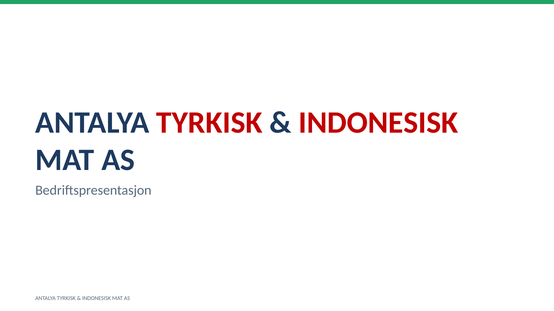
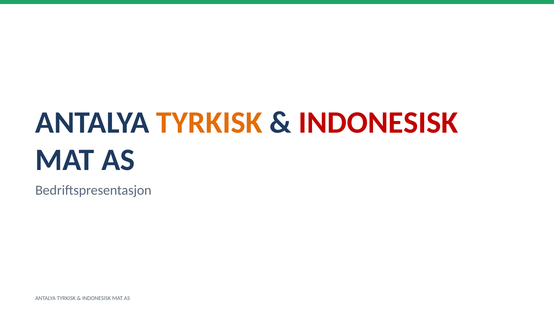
TYRKISK at (209, 123) colour: red -> orange
